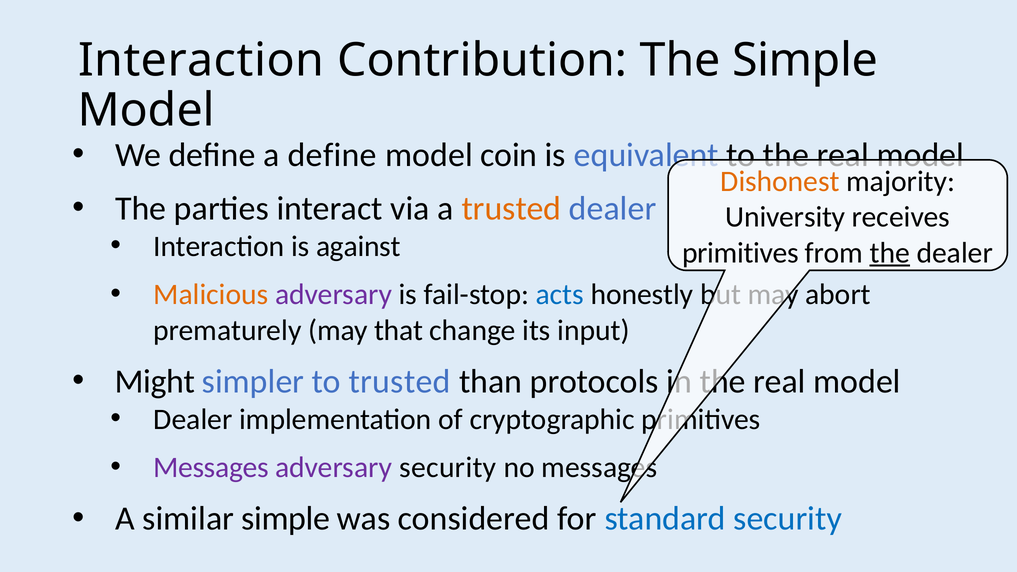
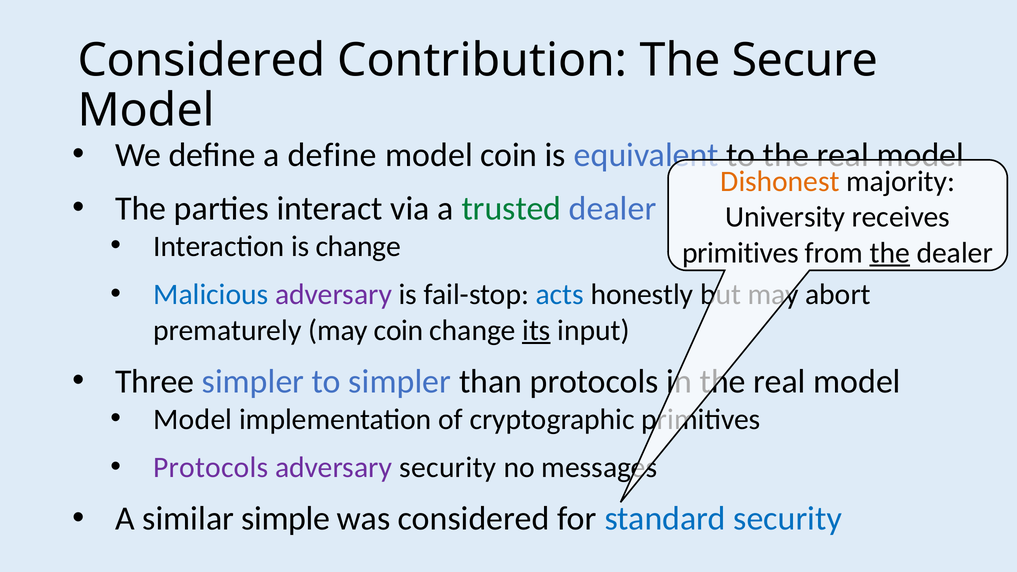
Interaction at (201, 60): Interaction -> Considered
The Simple: Simple -> Secure
trusted at (511, 208) colour: orange -> green
is against: against -> change
Malicious colour: orange -> blue
may that: that -> coin
its underline: none -> present
Might: Might -> Three
to trusted: trusted -> simpler
Dealer at (193, 419): Dealer -> Model
Messages at (211, 468): Messages -> Protocols
